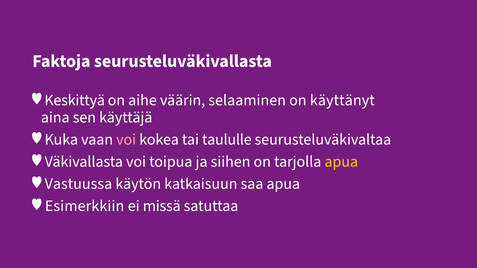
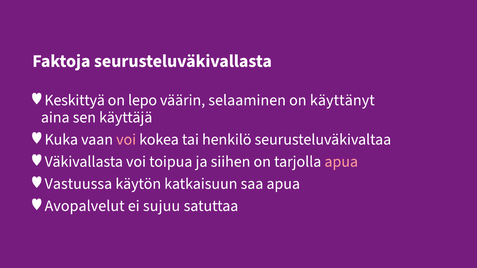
aihe: aihe -> lepo
taululle: taululle -> henkilö
apua at (341, 162) colour: yellow -> pink
Esimerkkiin: Esimerkkiin -> Avopalvelut
missä: missä -> sujuu
